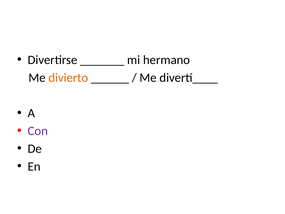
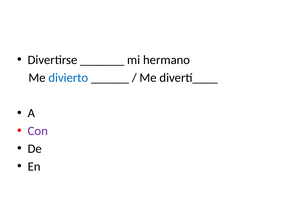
divierto colour: orange -> blue
